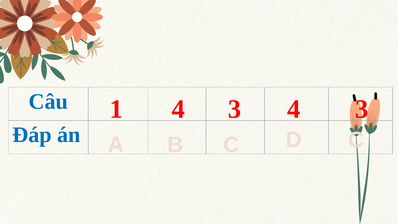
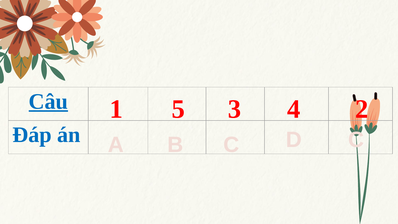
Câu underline: none -> present
1 4: 4 -> 5
3 4 3: 3 -> 2
